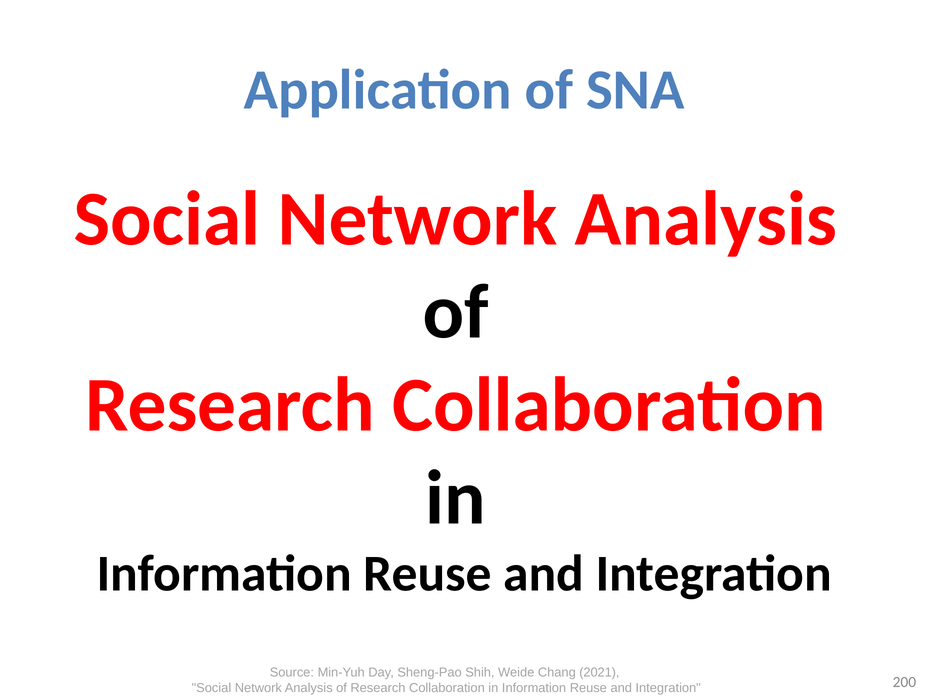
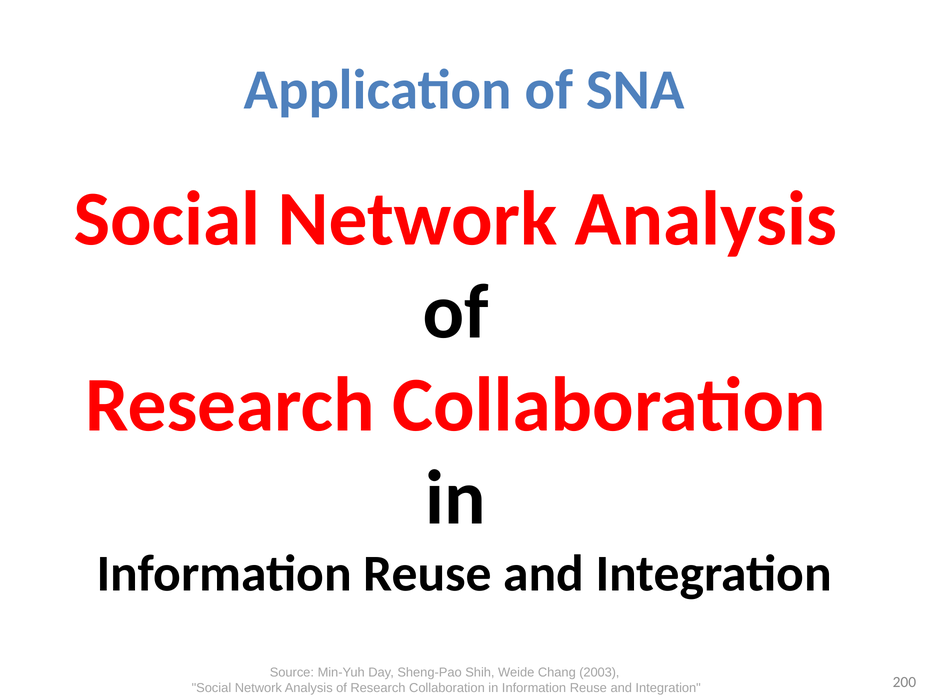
2021: 2021 -> 2003
